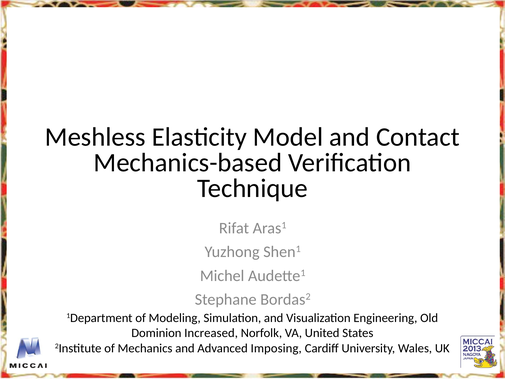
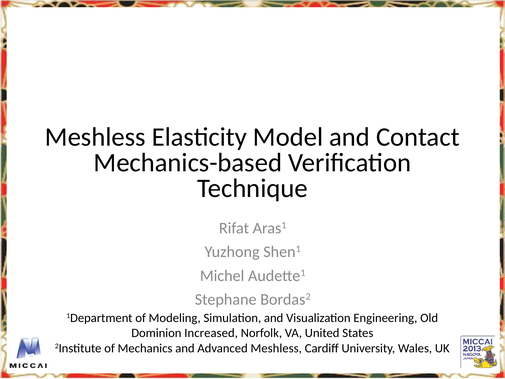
Advanced Imposing: Imposing -> Meshless
